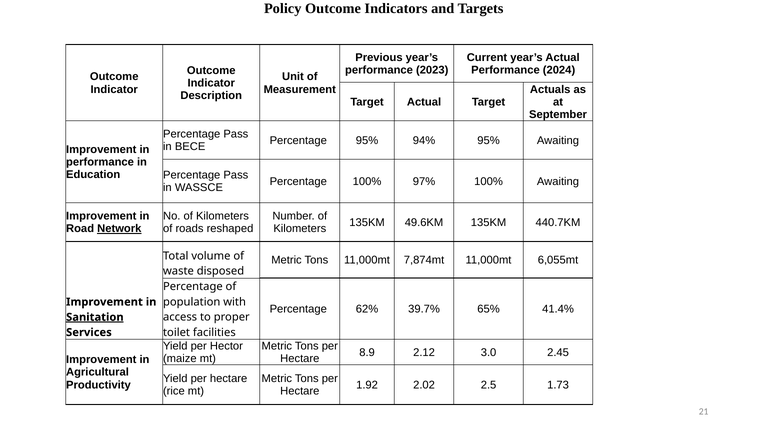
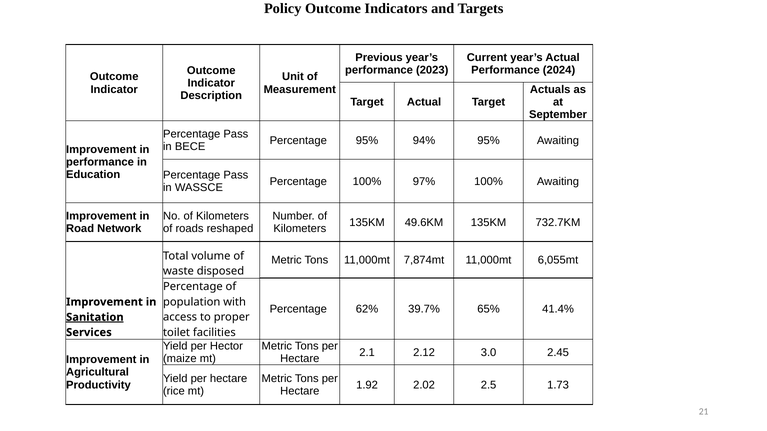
440.7KM: 440.7KM -> 732.7KM
Network underline: present -> none
8.9: 8.9 -> 2.1
